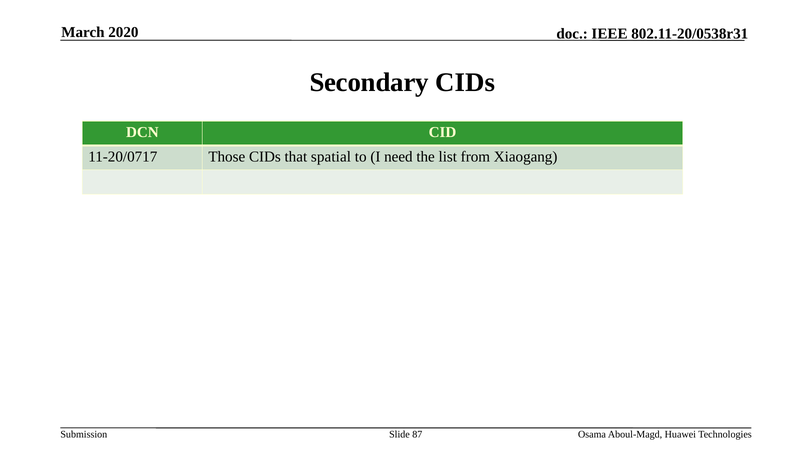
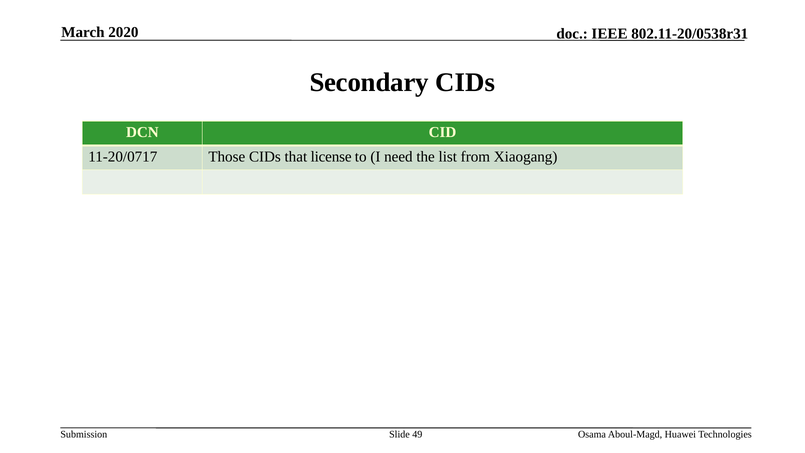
spatial: spatial -> license
87: 87 -> 49
